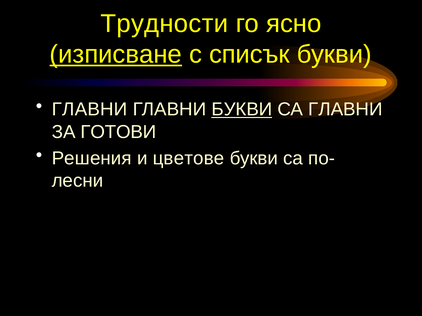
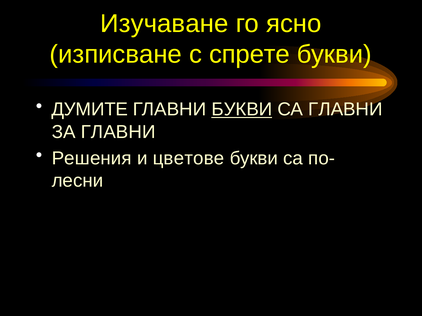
Трудности: Трудности -> Изучаване
изписване underline: present -> none
списък: списък -> спрете
ГЛАВНИ at (90, 110): ГЛАВНИ -> ДУМИТЕ
ЗА ГОТОВИ: ГОТОВИ -> ГЛАВНИ
